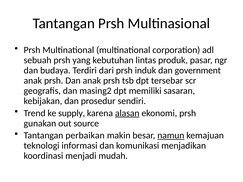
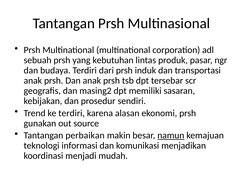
government: government -> transportasi
ke supply: supply -> terdiri
alasan underline: present -> none
